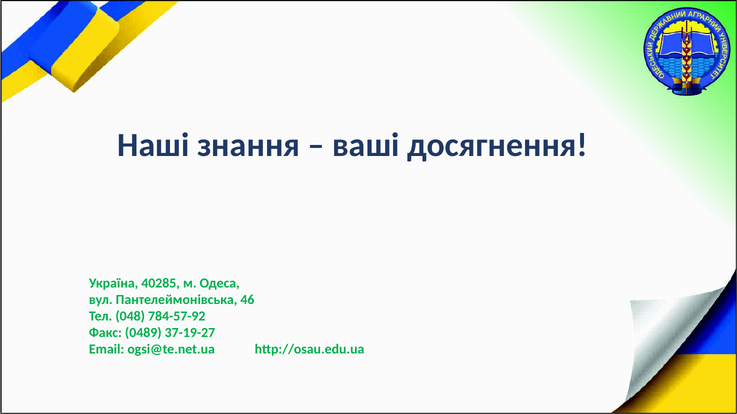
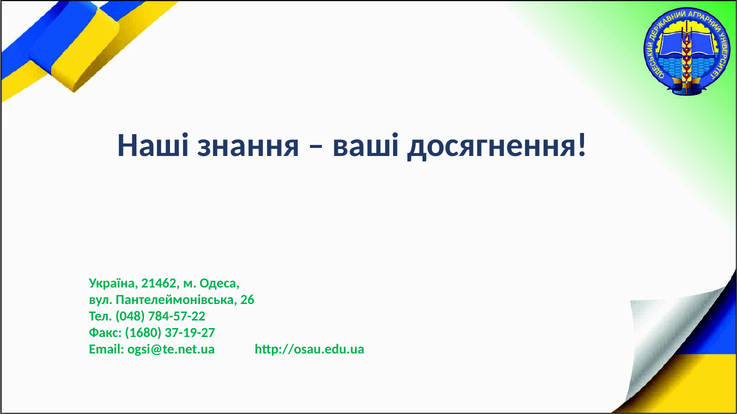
40285: 40285 -> 21462
46: 46 -> 26
784-57-92: 784-57-92 -> 784-57-22
0489: 0489 -> 1680
